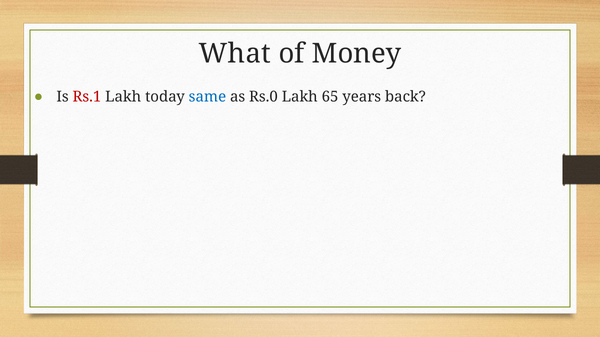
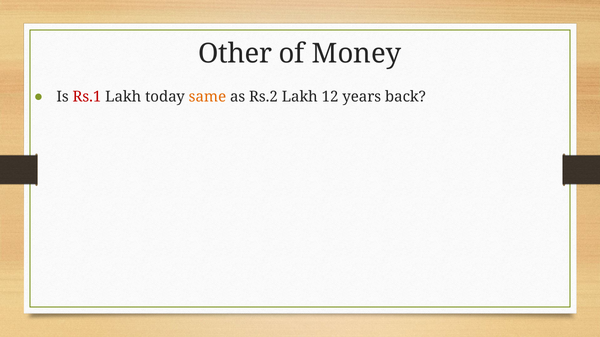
What: What -> Other
same colour: blue -> orange
Rs.0: Rs.0 -> Rs.2
65: 65 -> 12
